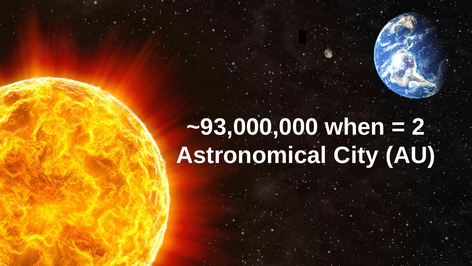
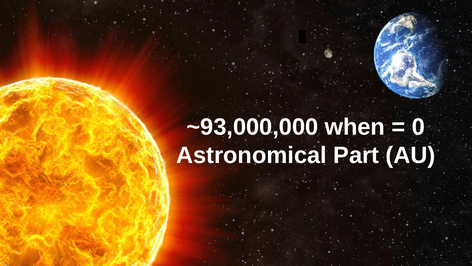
2: 2 -> 0
City: City -> Part
